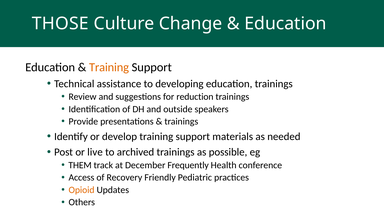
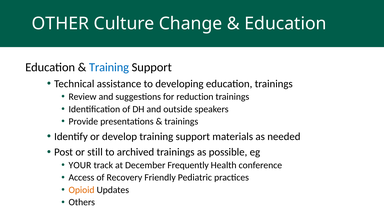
THOSE: THOSE -> OTHER
Training at (109, 67) colour: orange -> blue
live: live -> still
THEM: THEM -> YOUR
